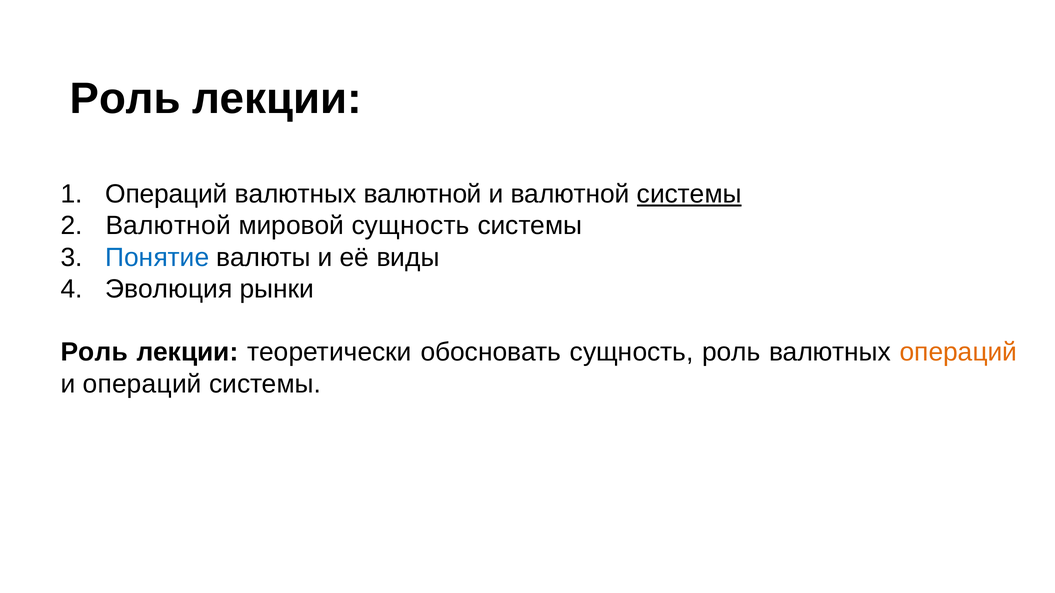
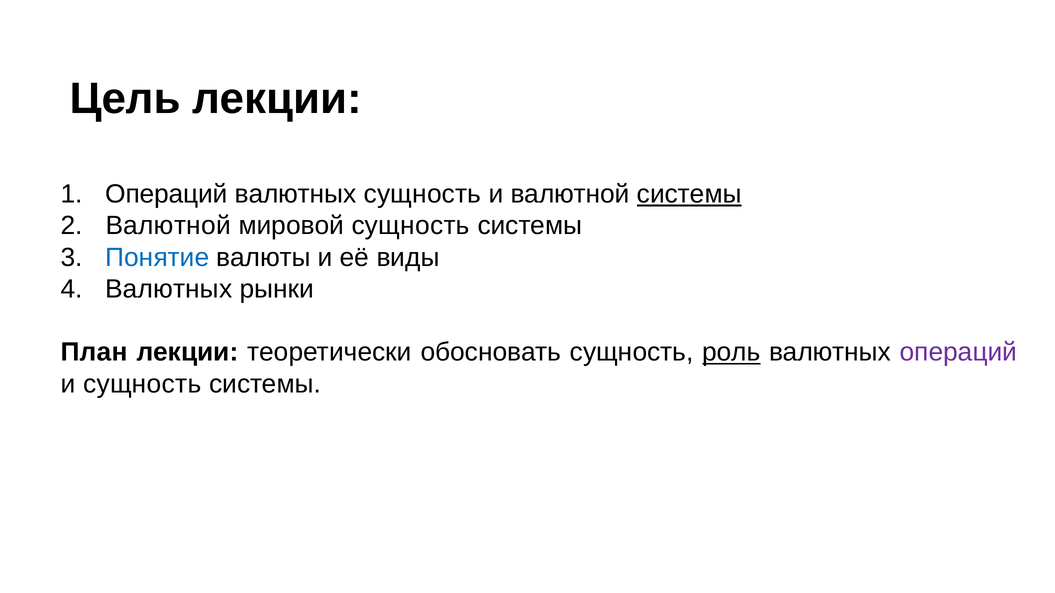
Роль at (125, 99): Роль -> Цель
валютных валютной: валютной -> сущность
Эволюция at (169, 289): Эволюция -> Валютных
Роль at (94, 353): Роль -> План
роль at (731, 353) underline: none -> present
операций at (958, 353) colour: orange -> purple
и операций: операций -> сущность
